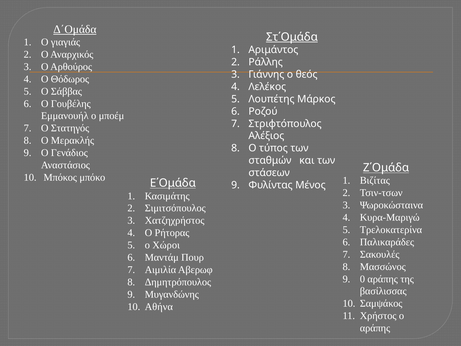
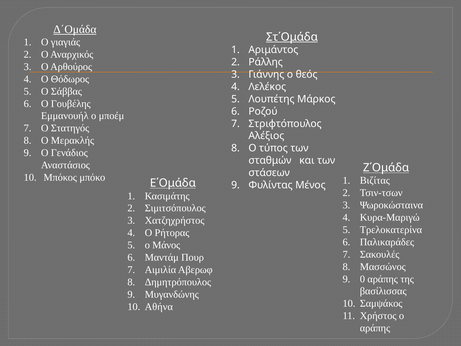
Χώροι: Χώροι -> Μάνος
